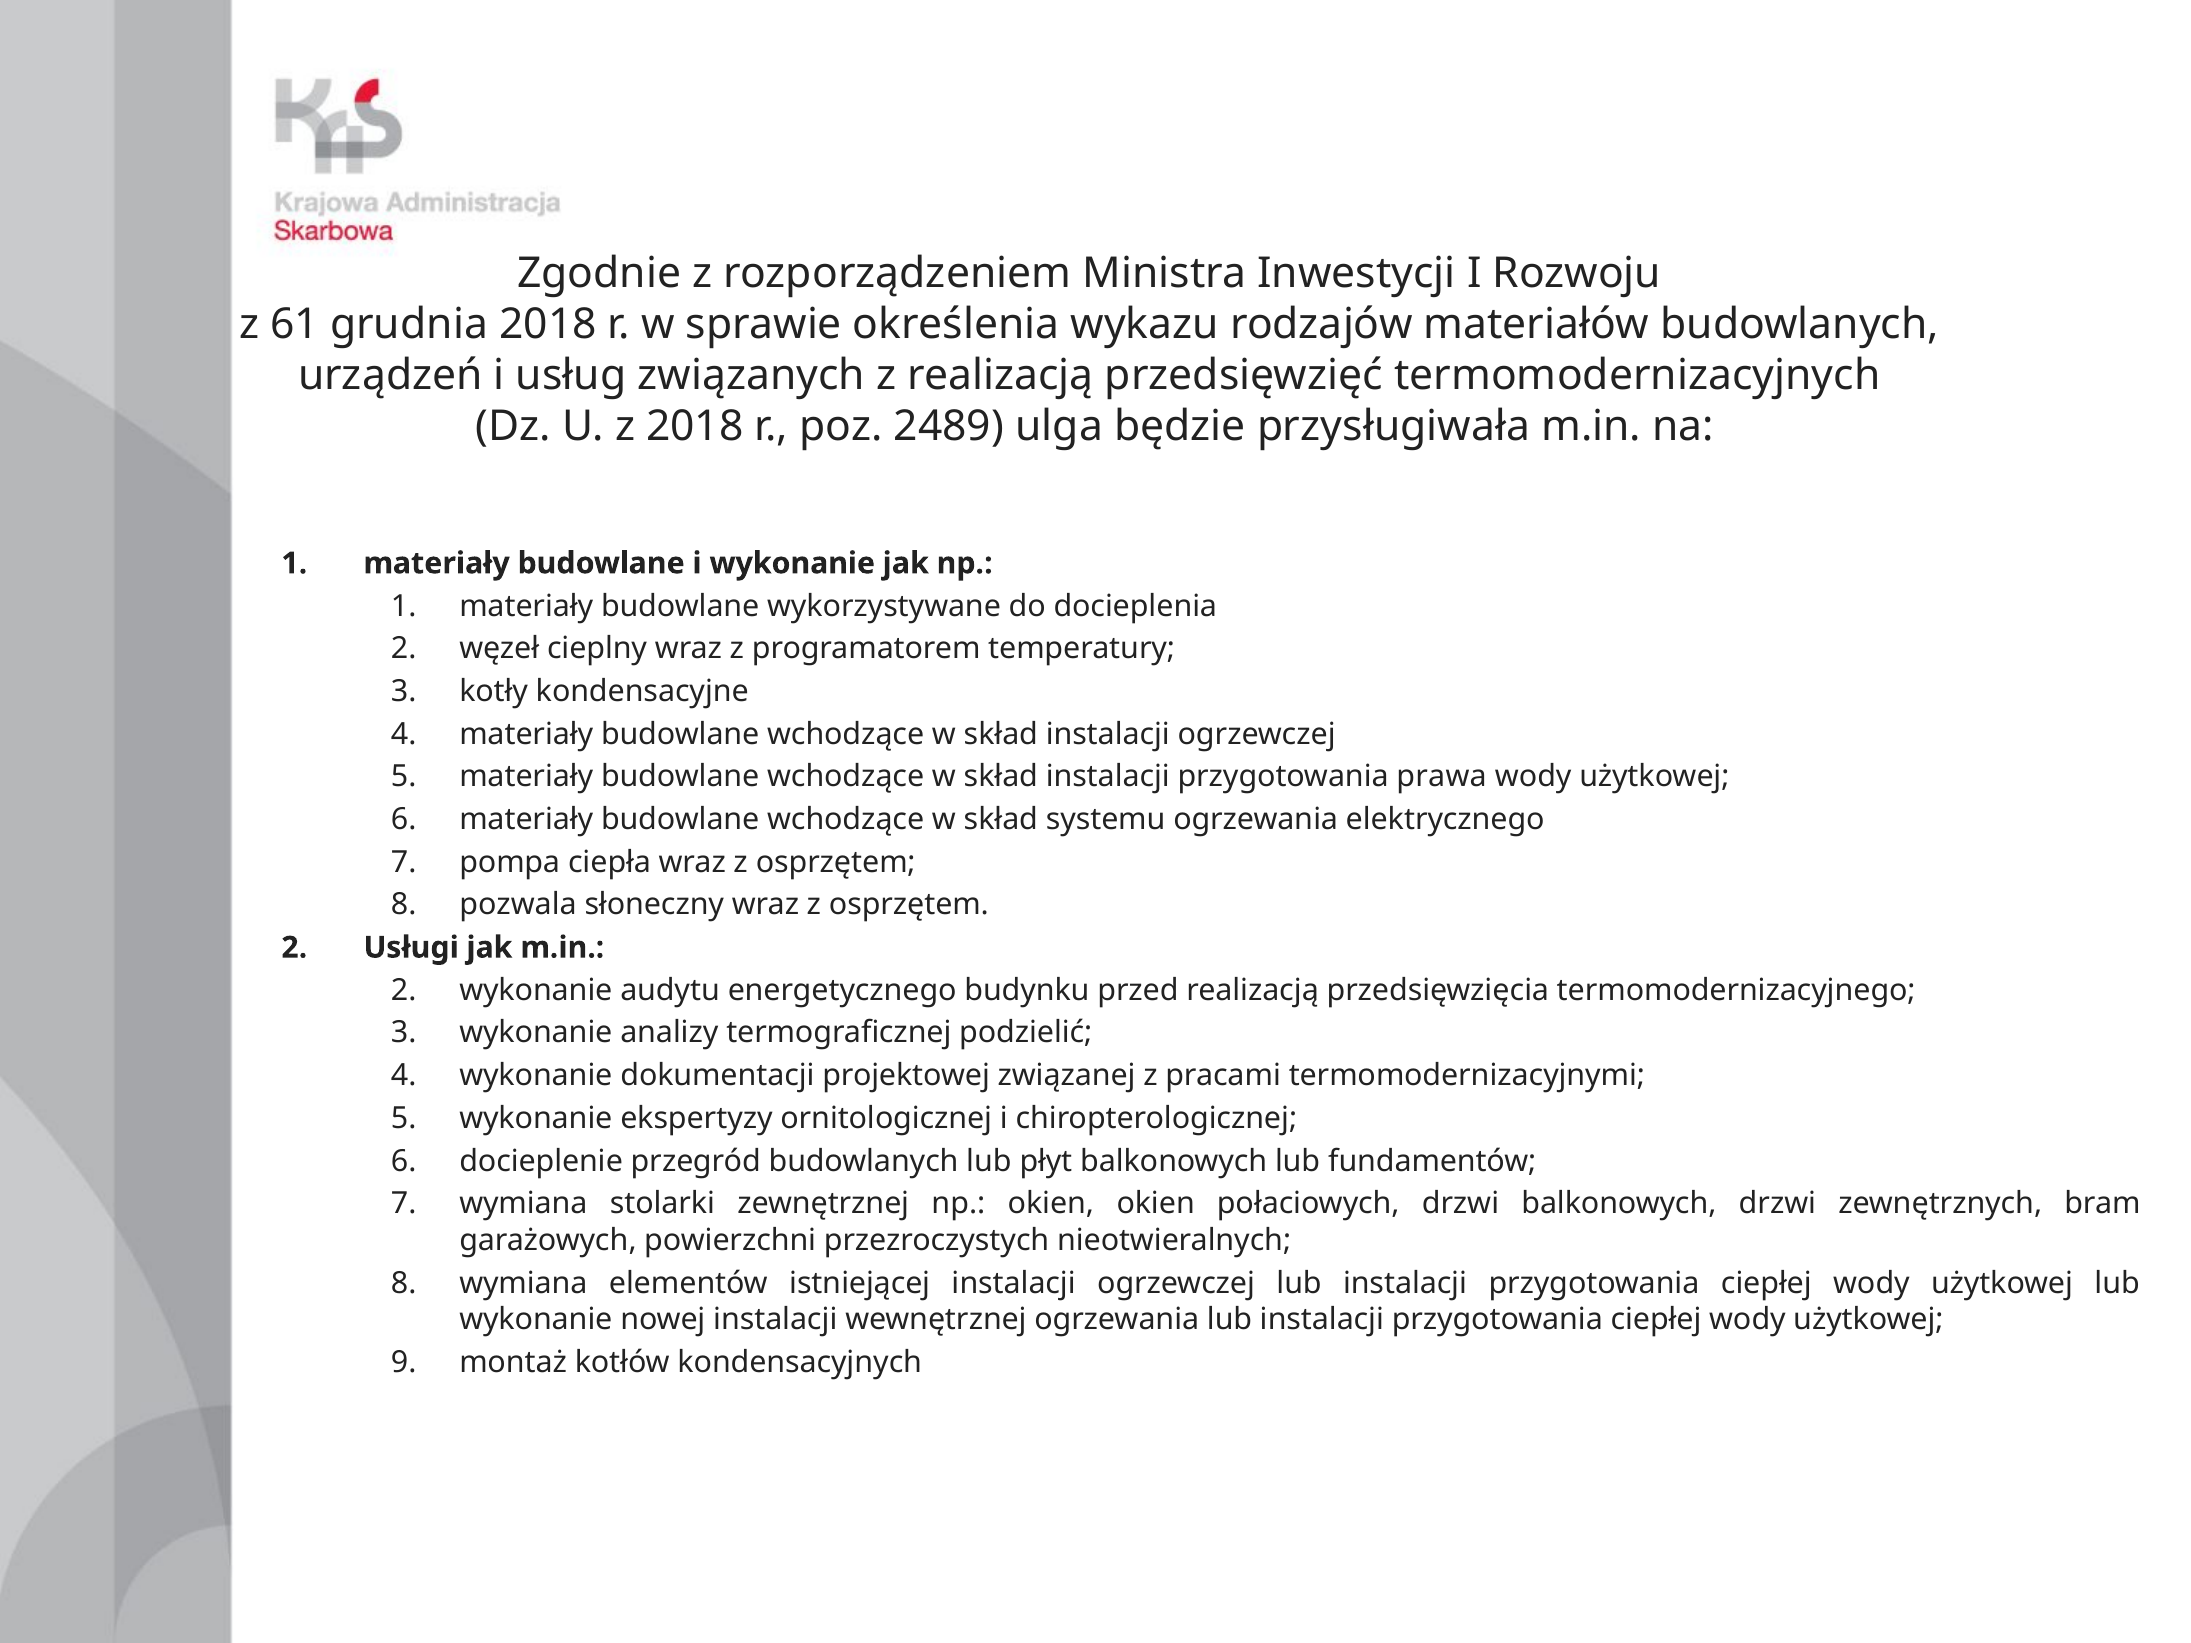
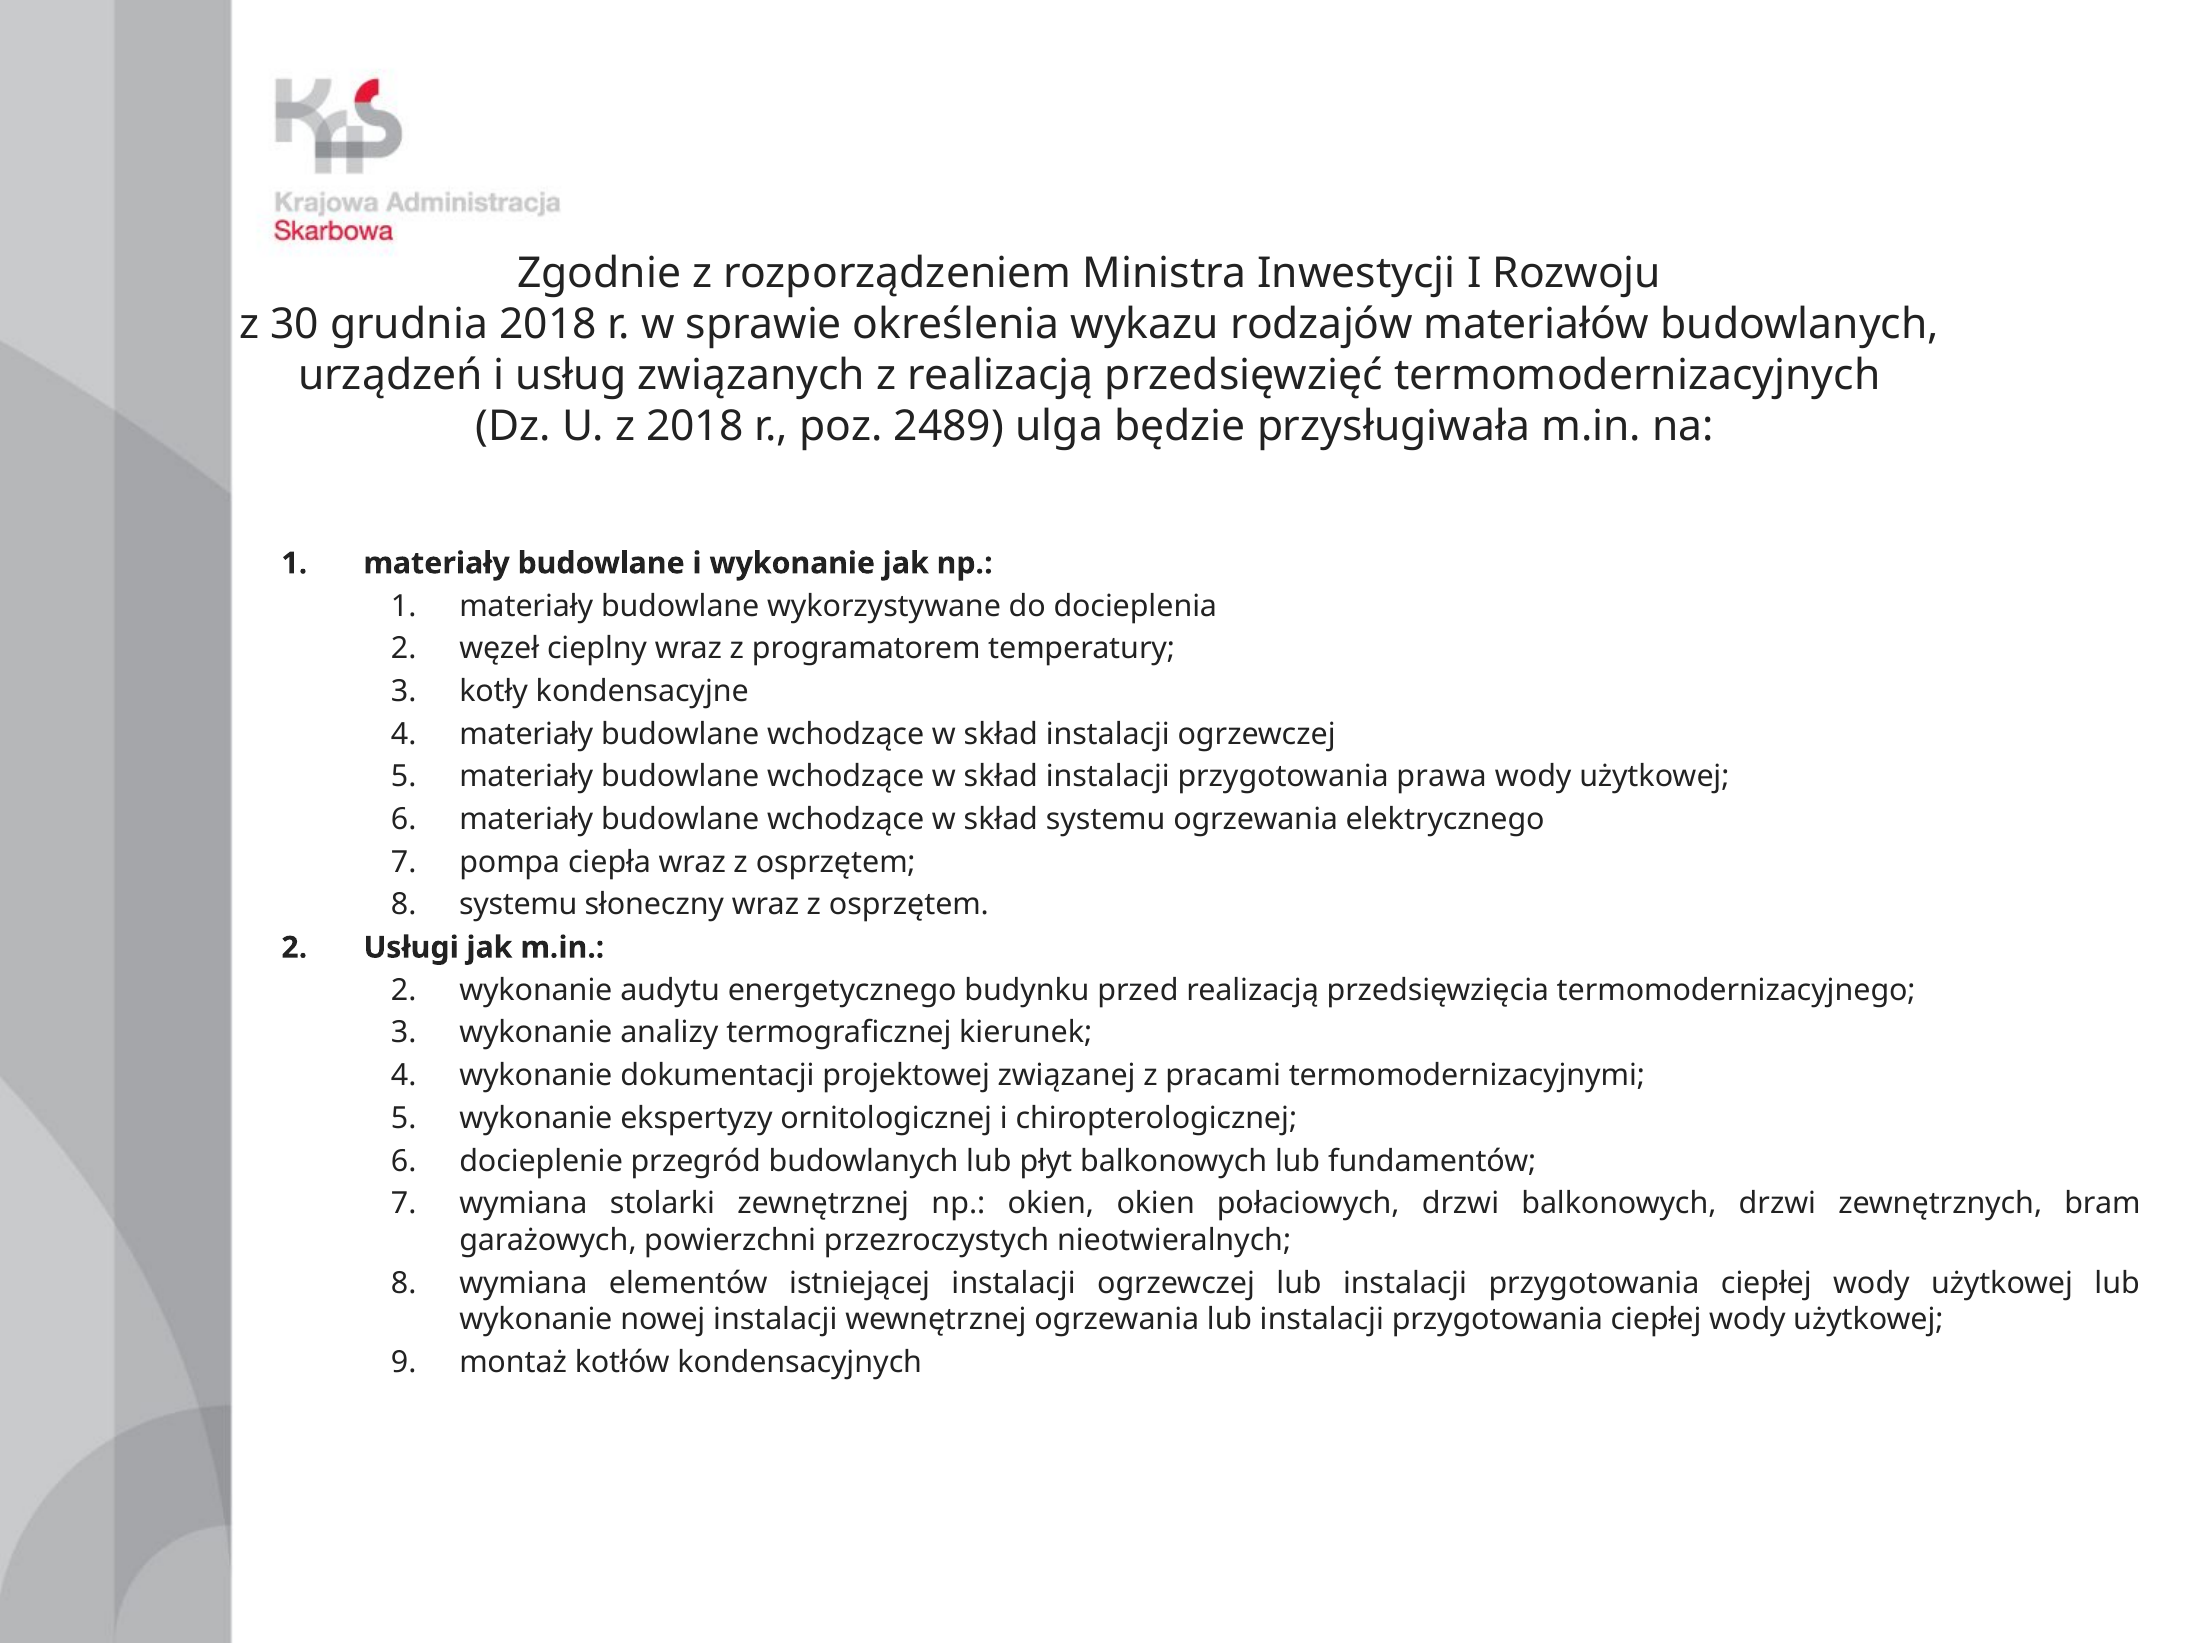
61: 61 -> 30
pozwala at (518, 905): pozwala -> systemu
podzielić: podzielić -> kierunek
